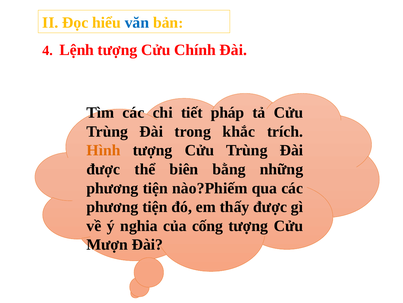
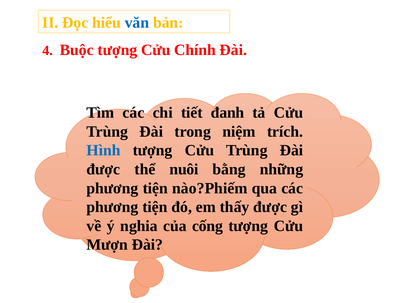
Lệnh: Lệnh -> Buộc
pháp: pháp -> đanh
khắc: khắc -> niệm
Hình colour: orange -> blue
biên: biên -> nuôi
